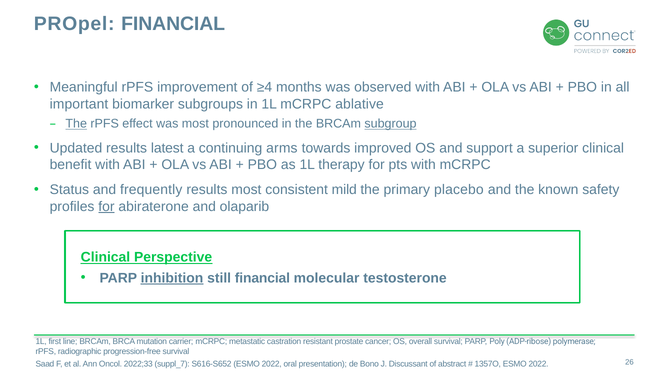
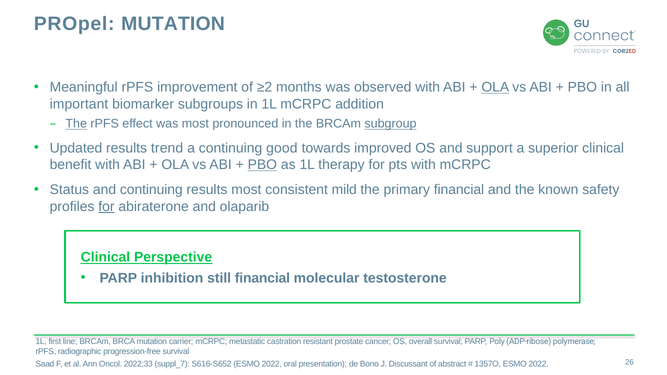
PROpel FINANCIAL: FINANCIAL -> MUTATION
≥4: ≥4 -> ≥2
OLA at (495, 87) underline: none -> present
ablative: ablative -> addition
latest: latest -> trend
arms: arms -> good
PBO at (262, 165) underline: none -> present
and frequently: frequently -> continuing
primary placebo: placebo -> financial
inhibition underline: present -> none
